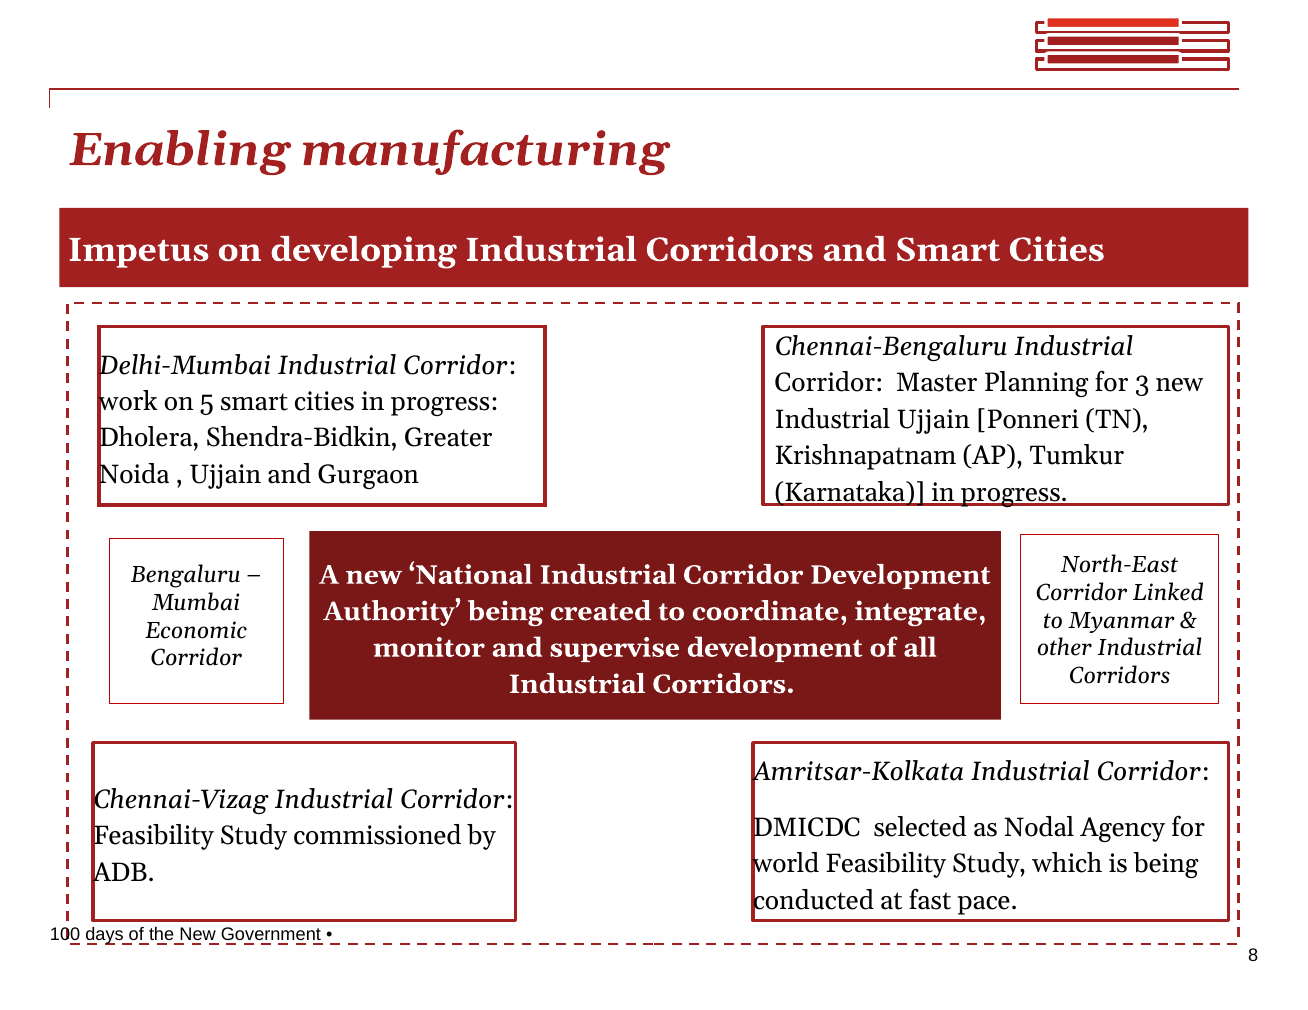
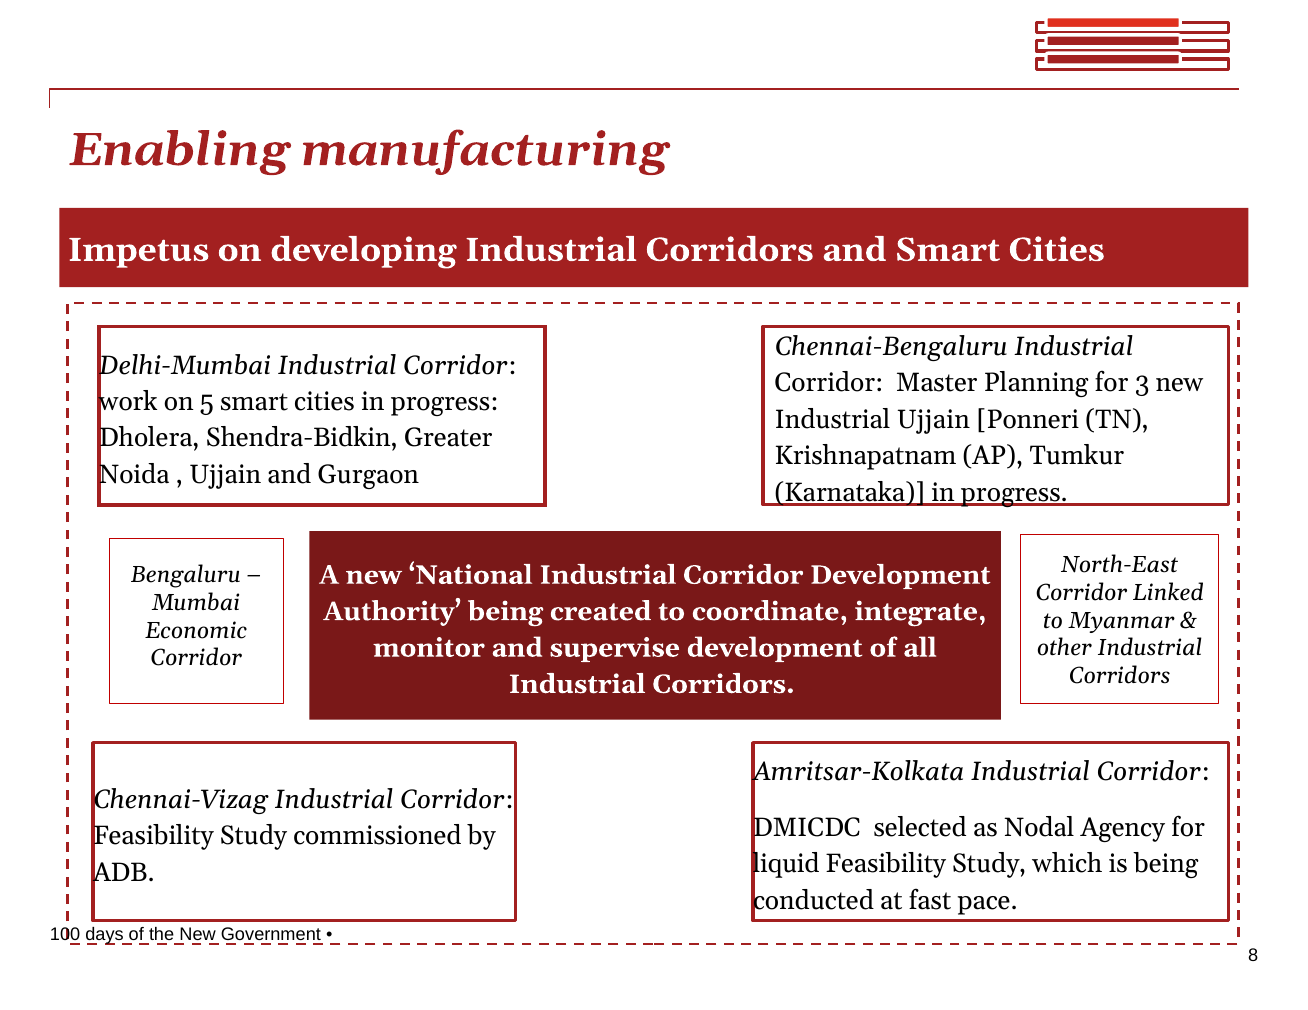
world: world -> liquid
